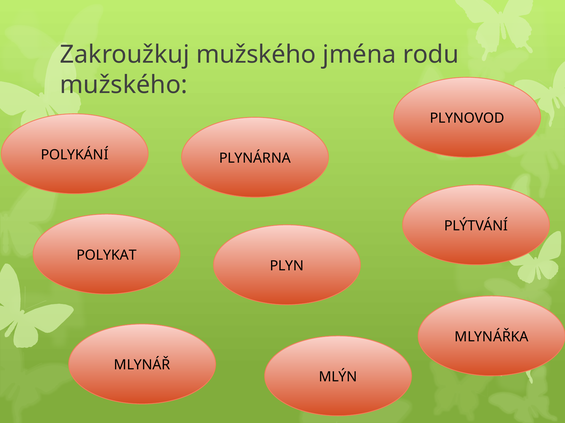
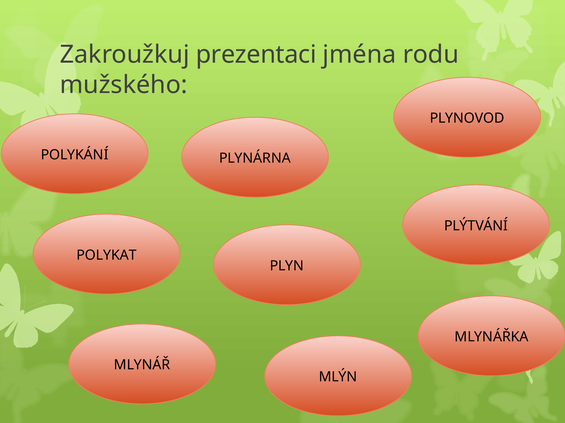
Zakroužkuj mužského: mužského -> prezentaci
